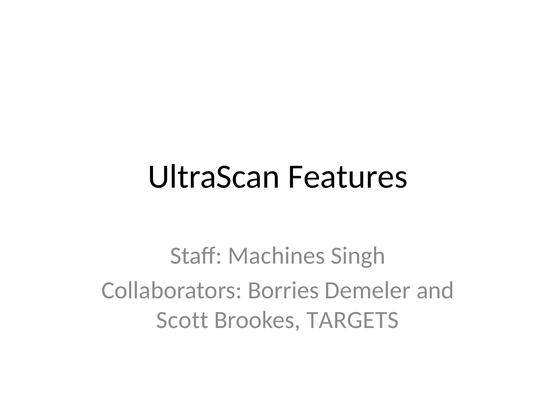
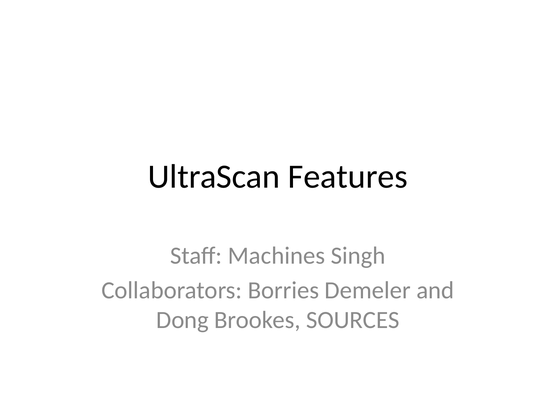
Scott: Scott -> Dong
TARGETS: TARGETS -> SOURCES
